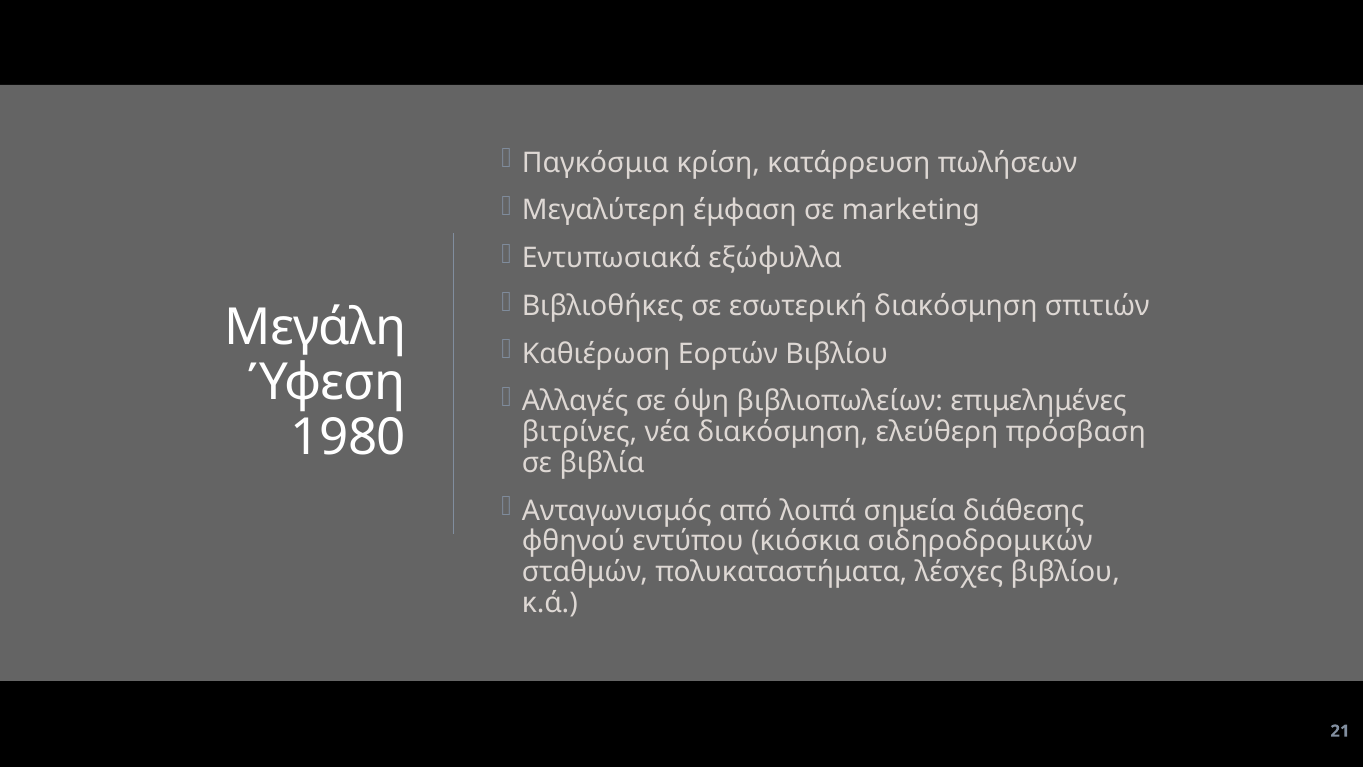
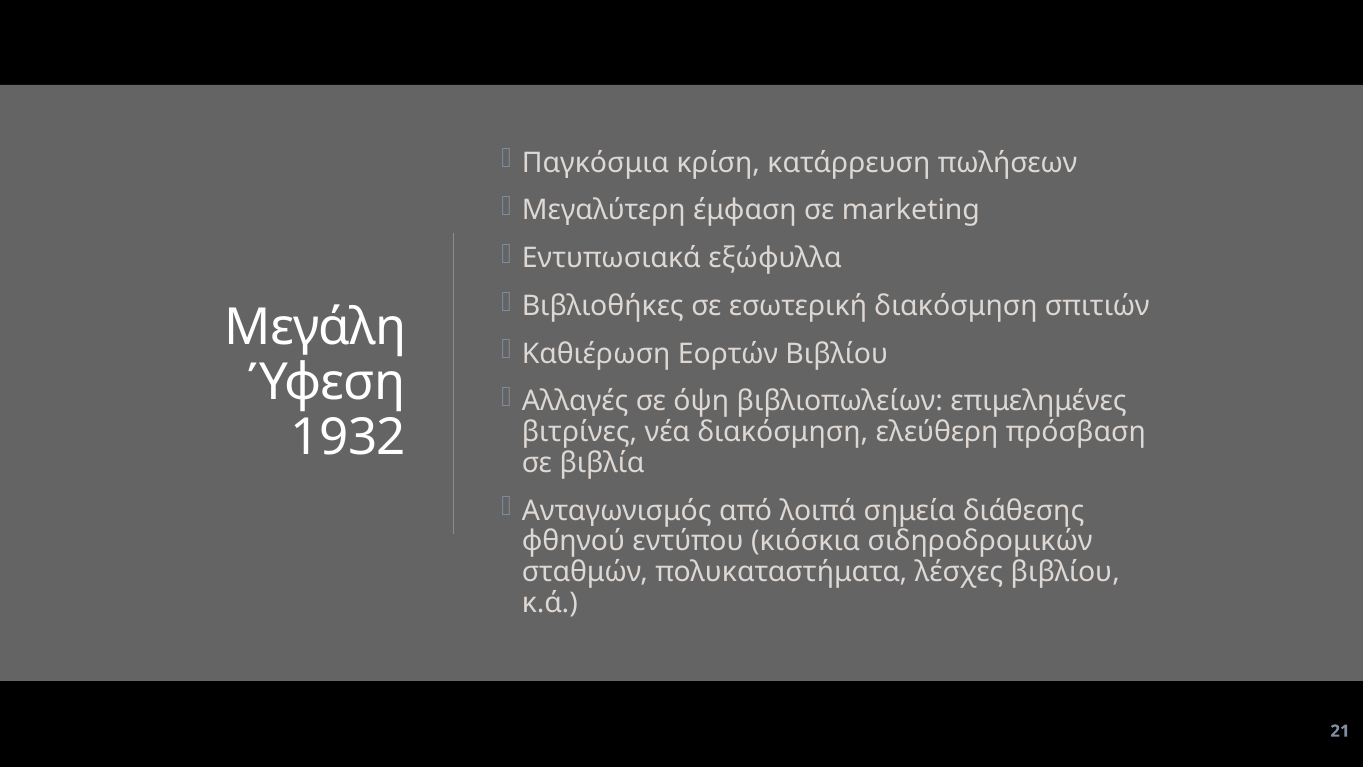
1980: 1980 -> 1932
